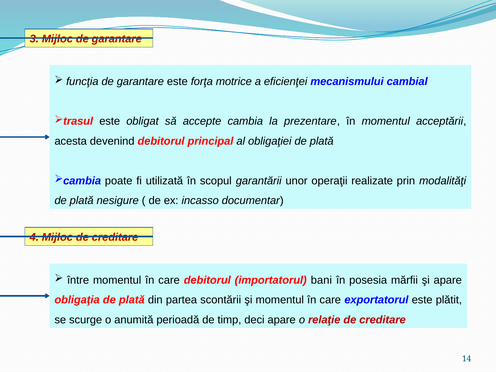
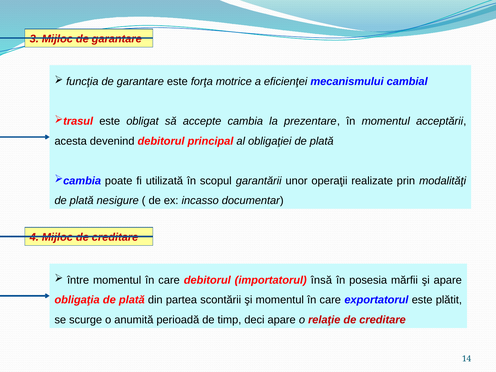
bani: bani -> însă
